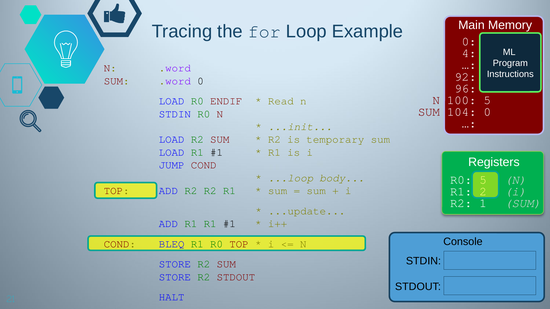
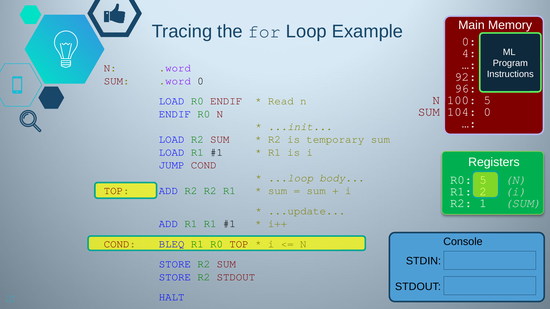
STDIN at (175, 114): STDIN -> ENDIF
